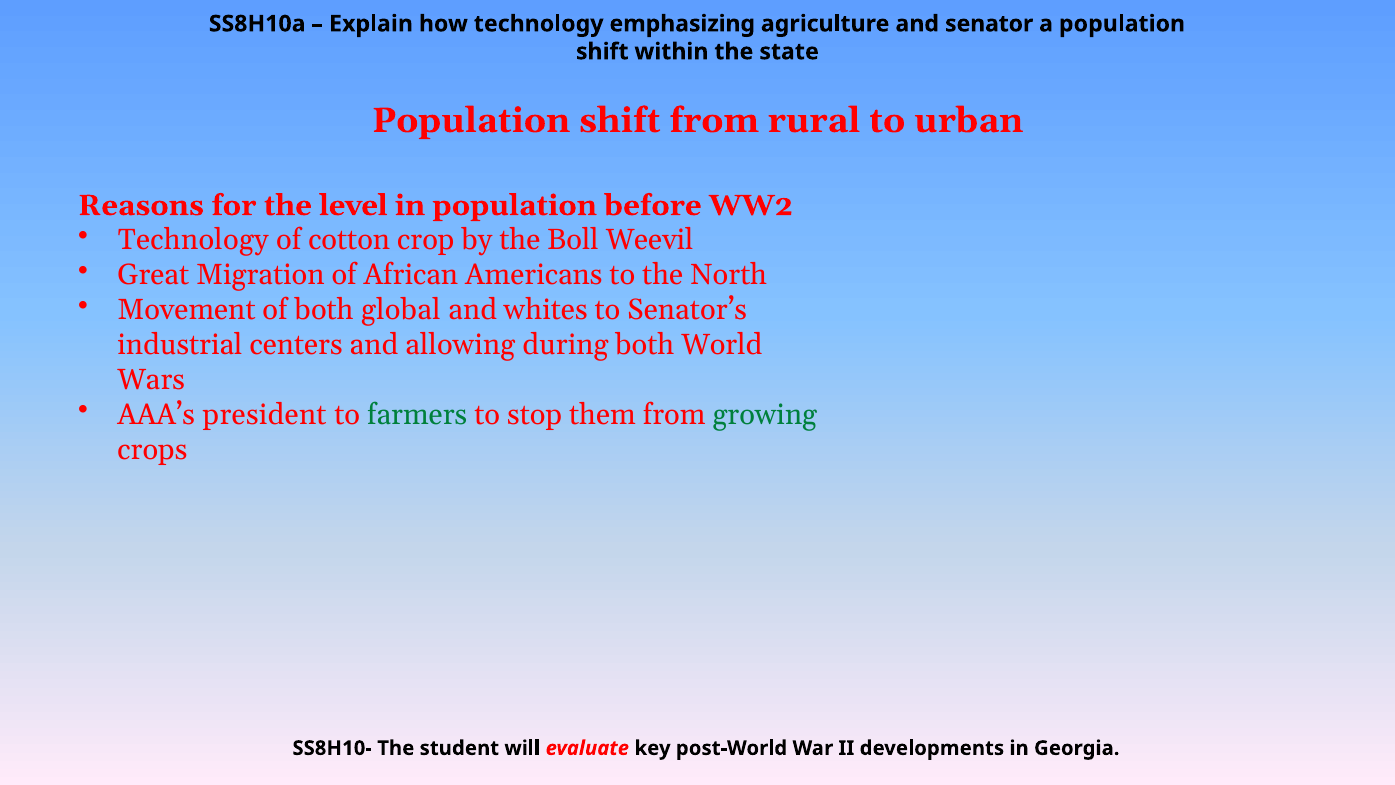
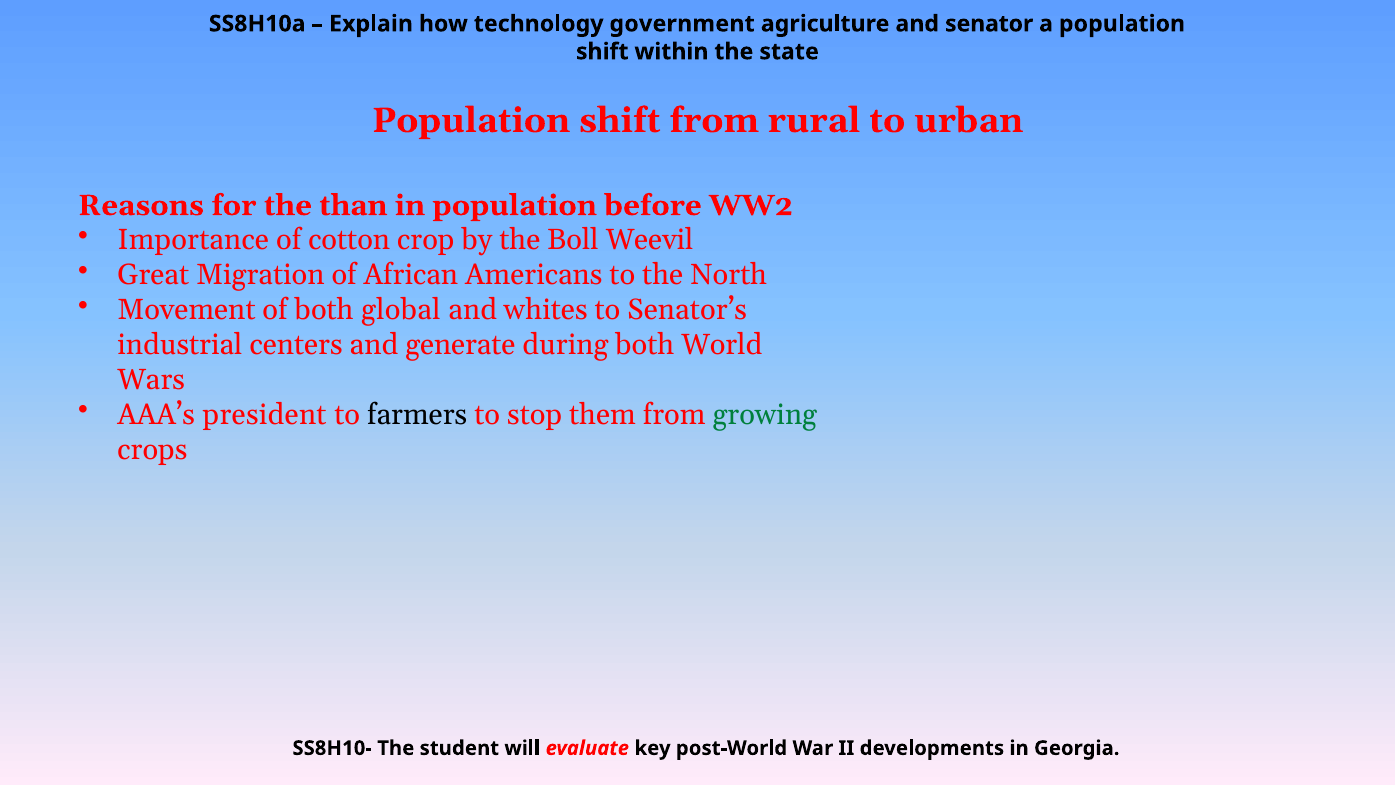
emphasizing: emphasizing -> government
level: level -> than
Technology at (193, 240): Technology -> Importance
allowing: allowing -> generate
farmers colour: green -> black
